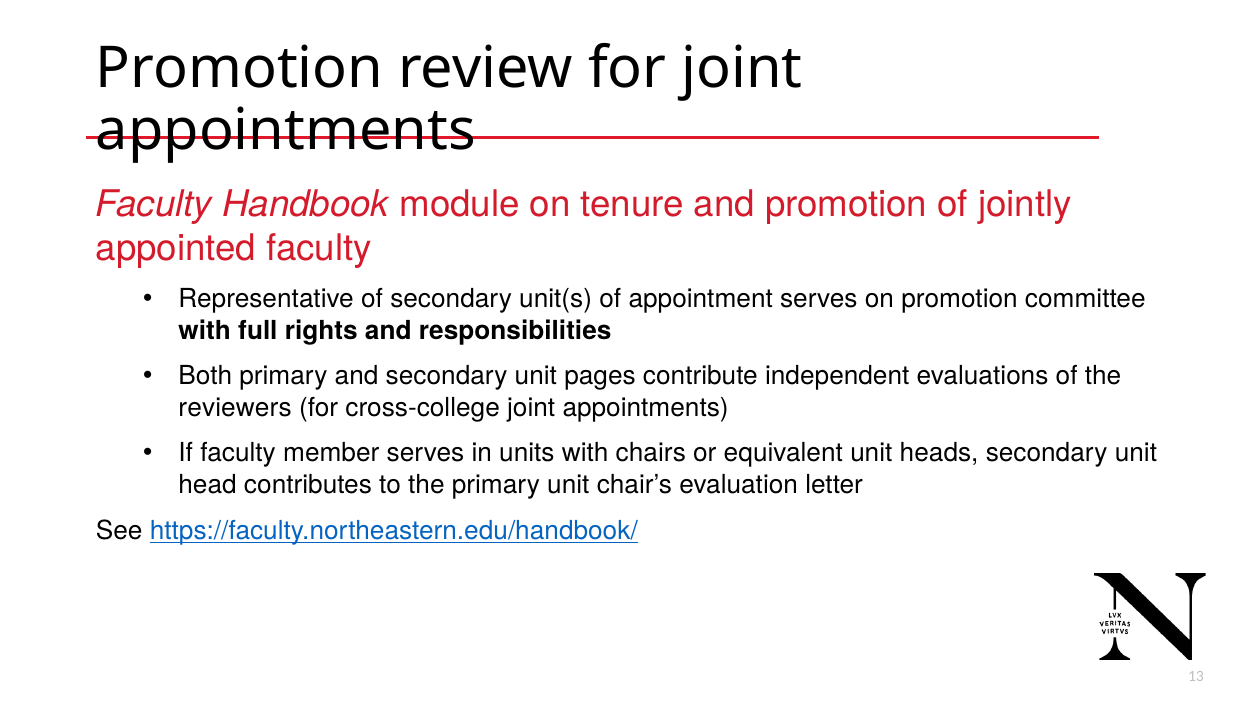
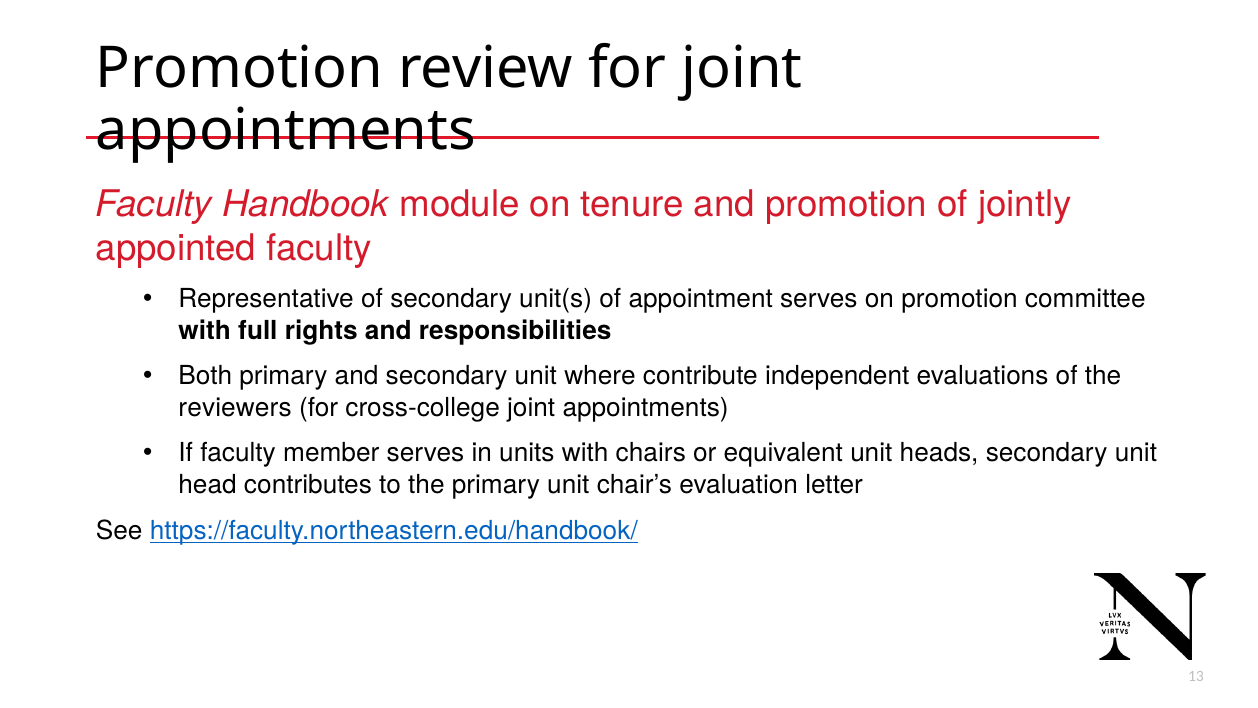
pages: pages -> where
